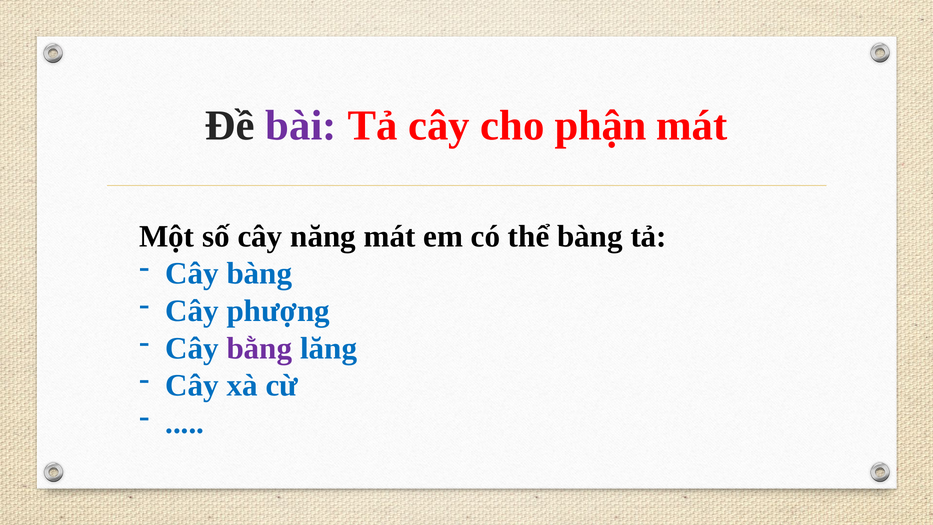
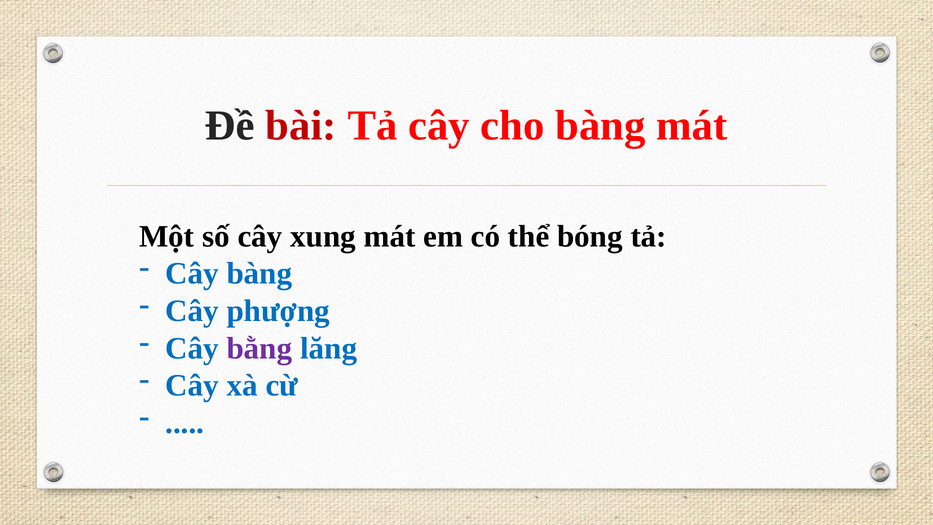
bài colour: purple -> red
cho phận: phận -> bàng
năng: năng -> xung
thể bàng: bàng -> bóng
